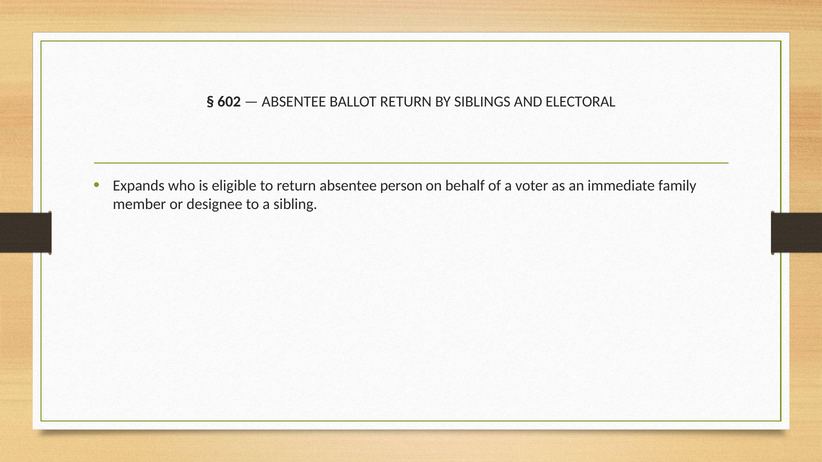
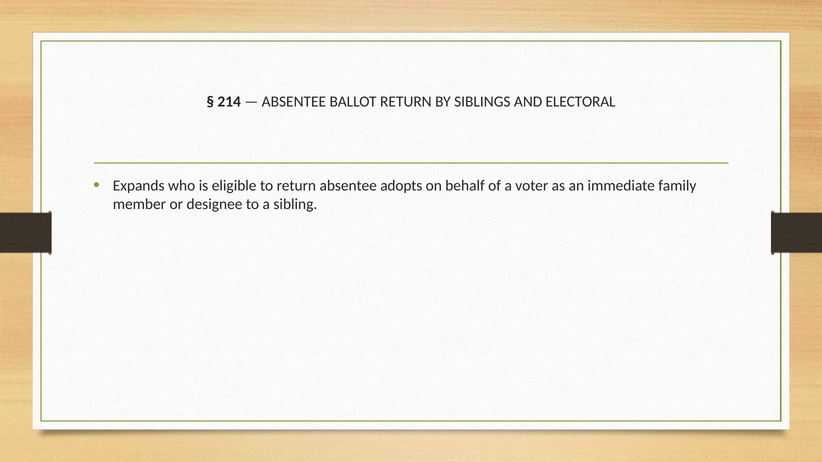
602: 602 -> 214
person: person -> adopts
